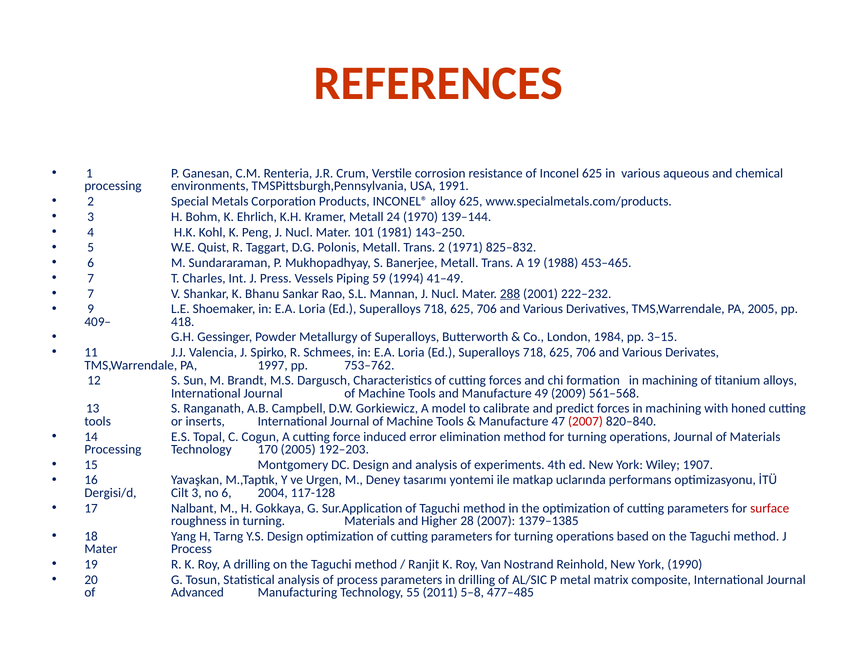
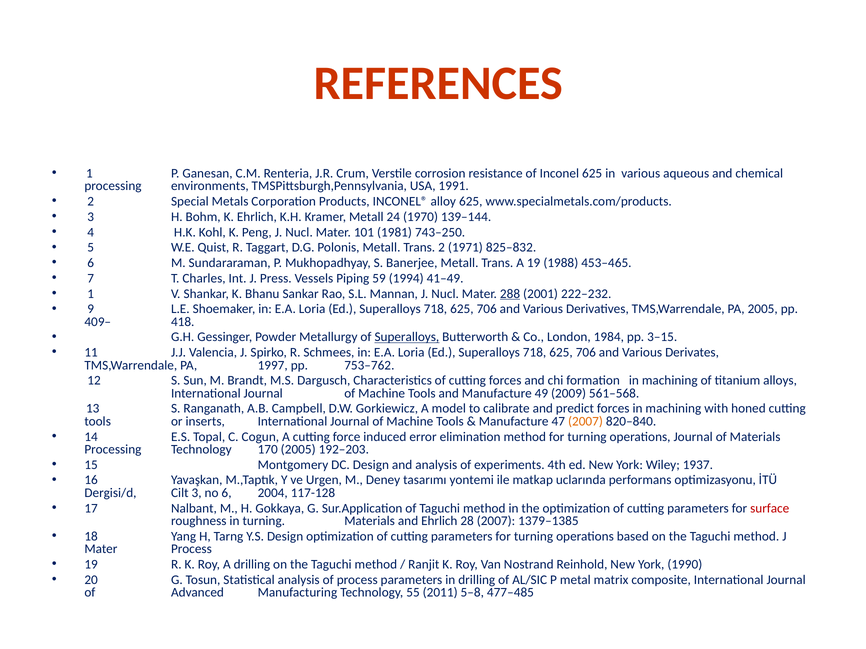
143–250: 143–250 -> 743–250
7 at (91, 294): 7 -> 1
Superalloys at (407, 337) underline: none -> present
2007 at (585, 422) colour: red -> orange
1907: 1907 -> 1937
and Higher: Higher -> Ehrlich
